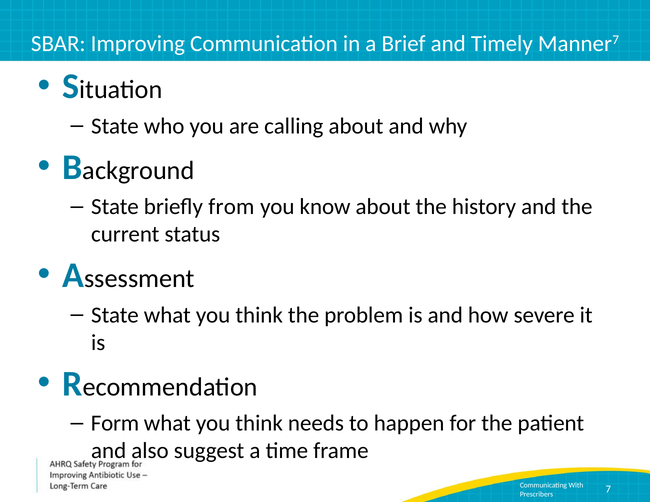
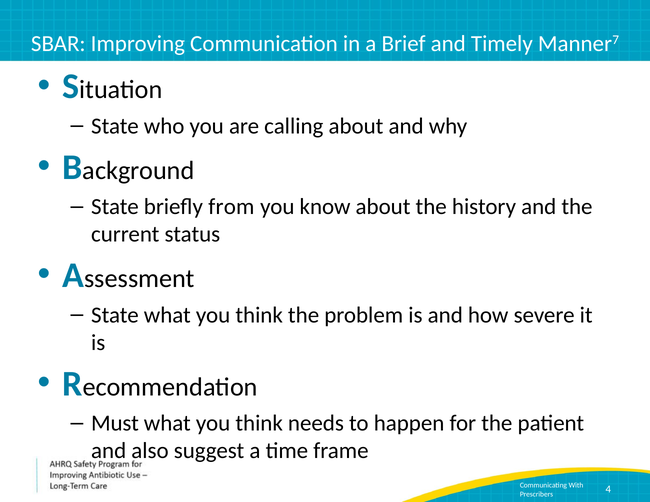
Form: Form -> Must
7: 7 -> 4
